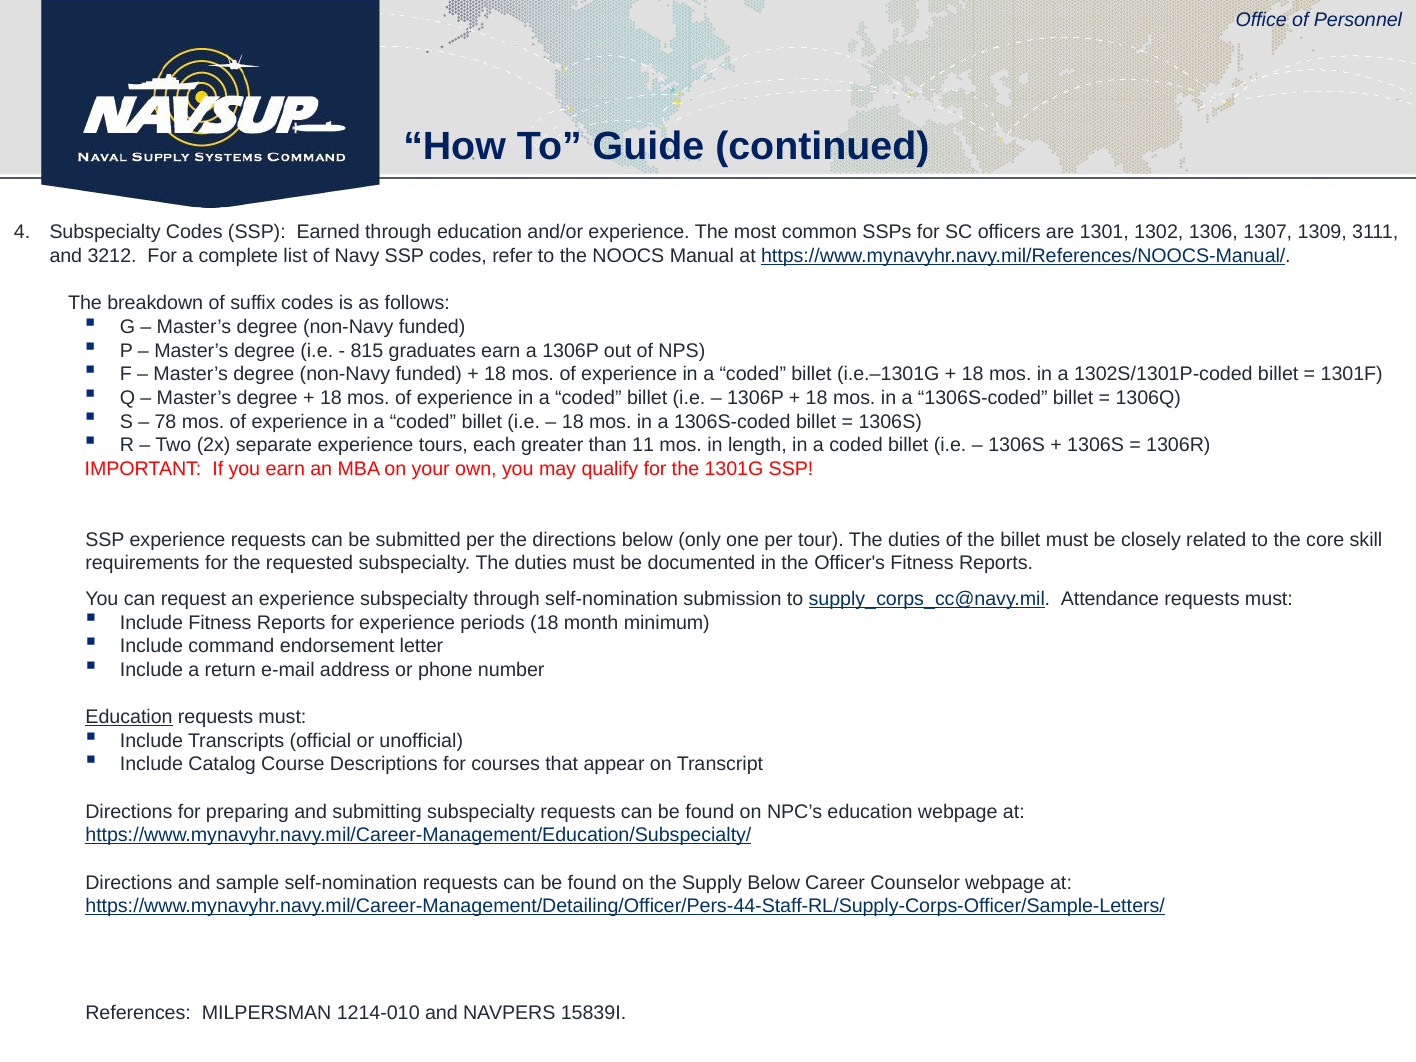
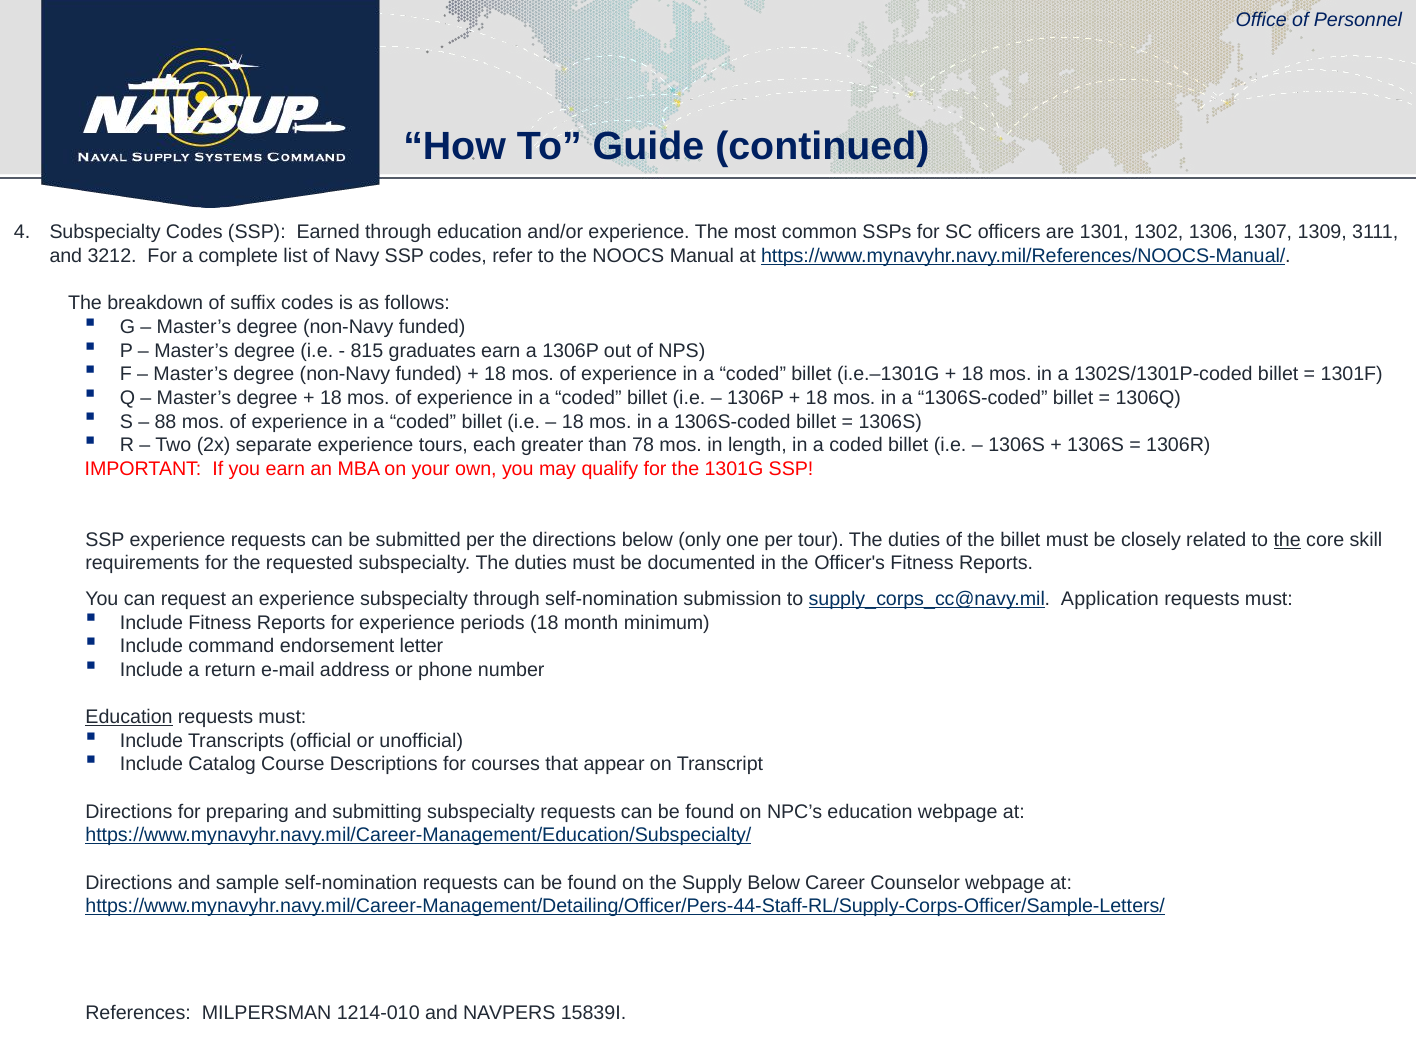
78: 78 -> 88
11: 11 -> 78
the at (1287, 540) underline: none -> present
Attendance: Attendance -> Application
